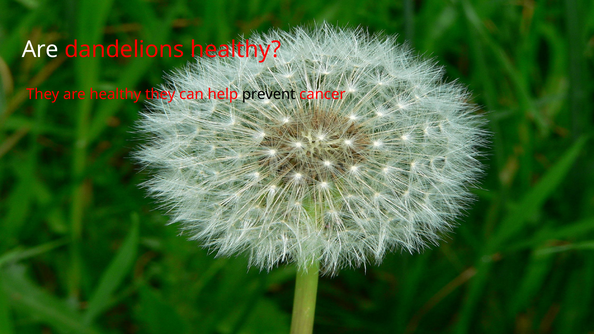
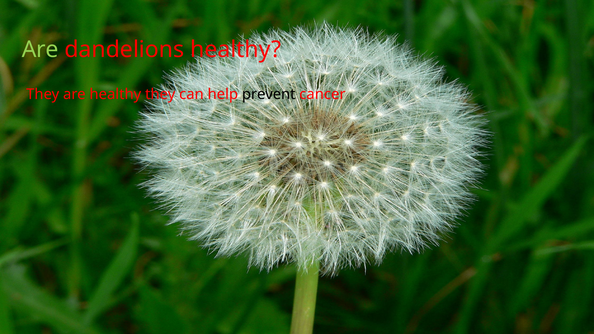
Are at (40, 50) colour: white -> light green
